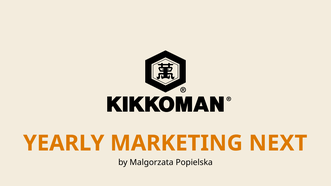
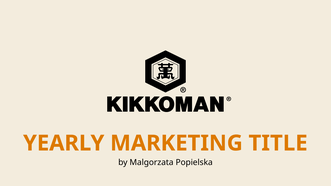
NEXT: NEXT -> TITLE
